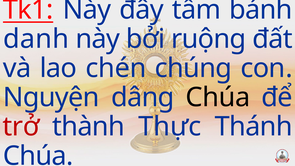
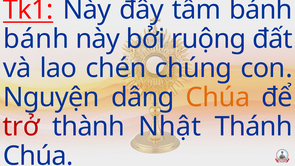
danh at (36, 39): danh -> bánh
Chúa at (218, 97) colour: black -> orange
Thực: Thực -> Nhật
